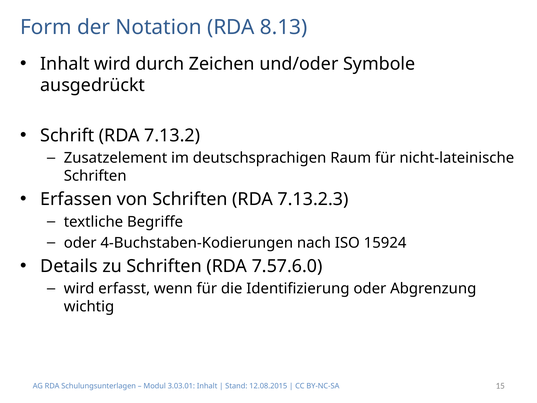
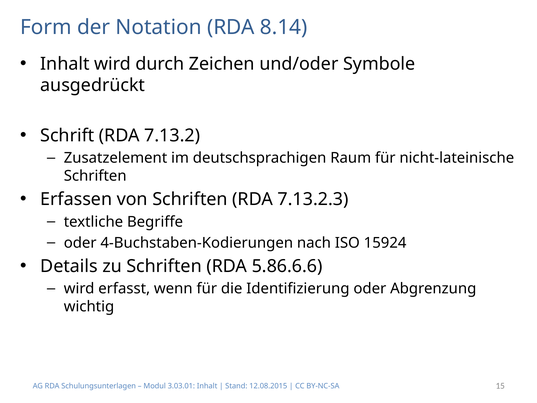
8.13: 8.13 -> 8.14
7.57.6.0: 7.57.6.0 -> 5.86.6.6
